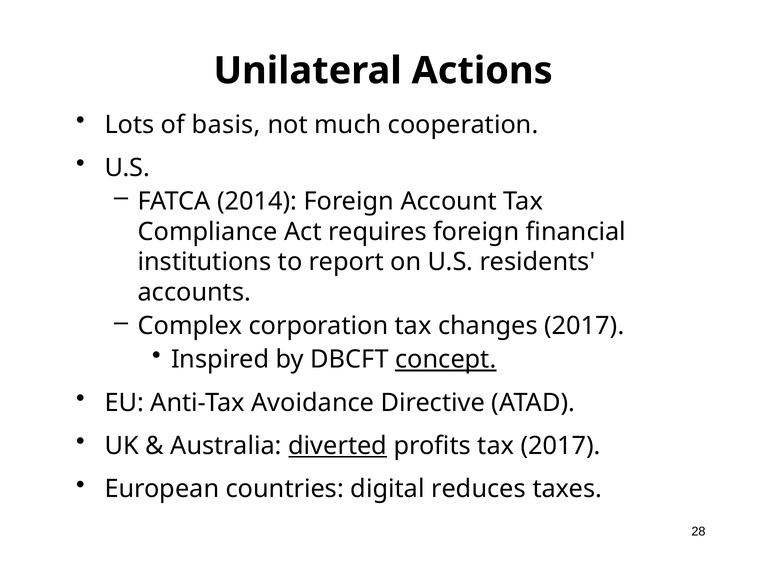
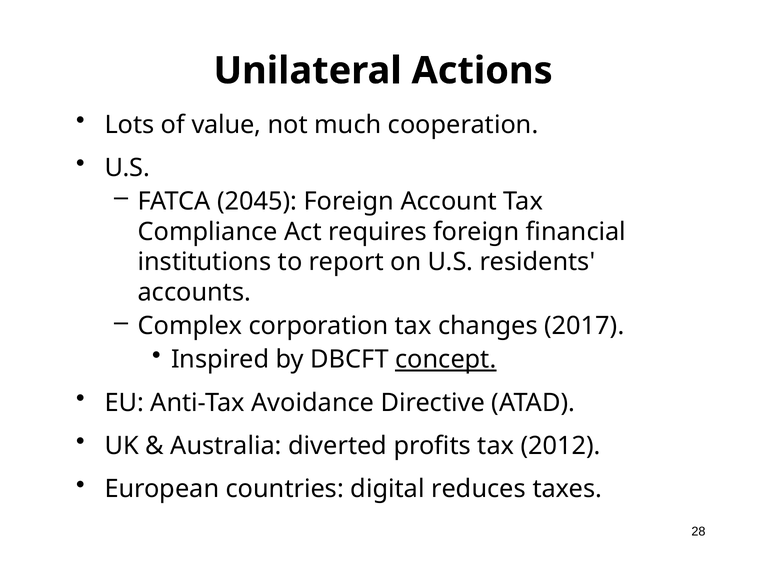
basis: basis -> value
2014: 2014 -> 2045
diverted underline: present -> none
tax 2017: 2017 -> 2012
